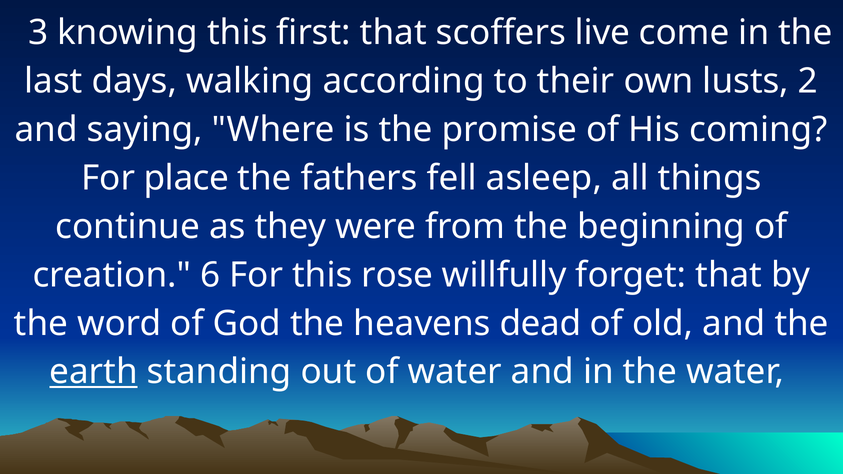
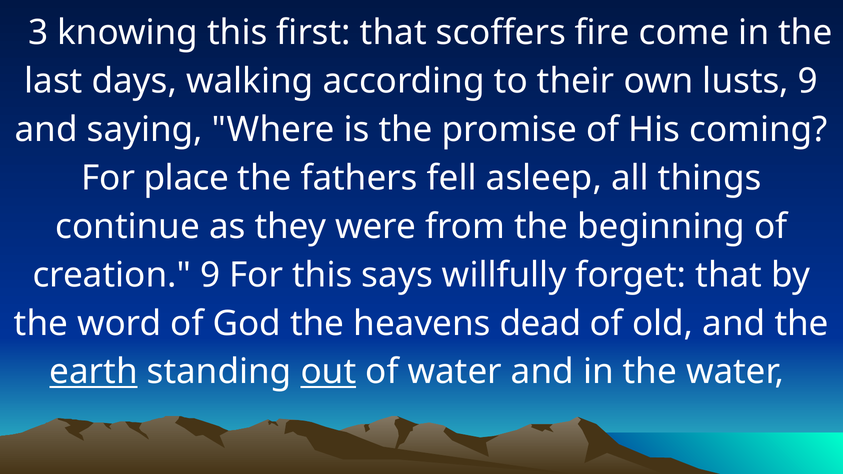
live: live -> fire
lusts 2: 2 -> 9
creation 6: 6 -> 9
rose: rose -> says
out underline: none -> present
